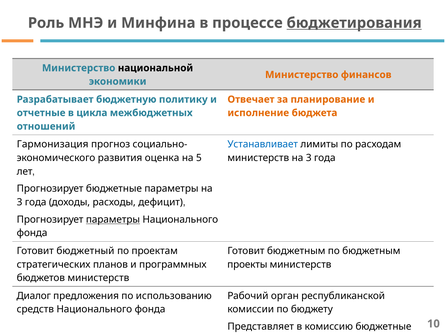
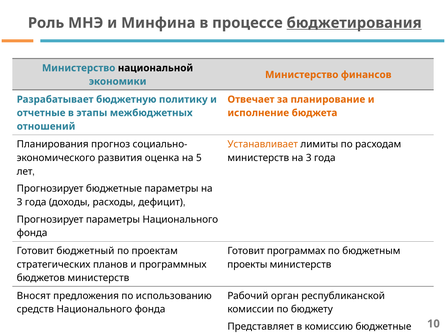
цикла: цикла -> этапы
Гармонизация: Гармонизация -> Планирования
Устанавливает colour: blue -> orange
параметры at (113, 219) underline: present -> none
Готовит бюджетным: бюджетным -> программах
Диалог: Диалог -> Вносят
